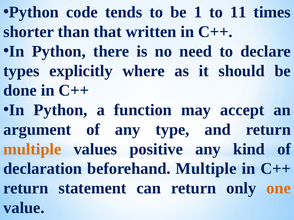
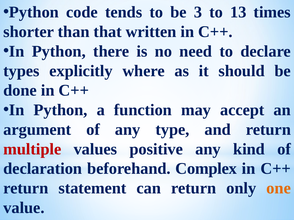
1: 1 -> 3
11: 11 -> 13
multiple at (32, 149) colour: orange -> red
beforehand Multiple: Multiple -> Complex
